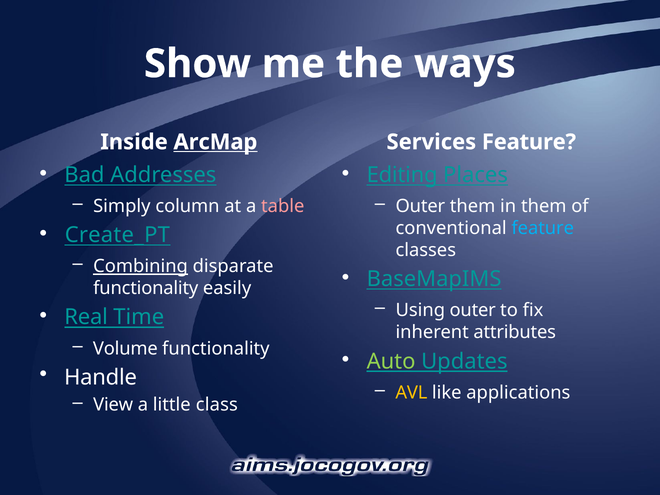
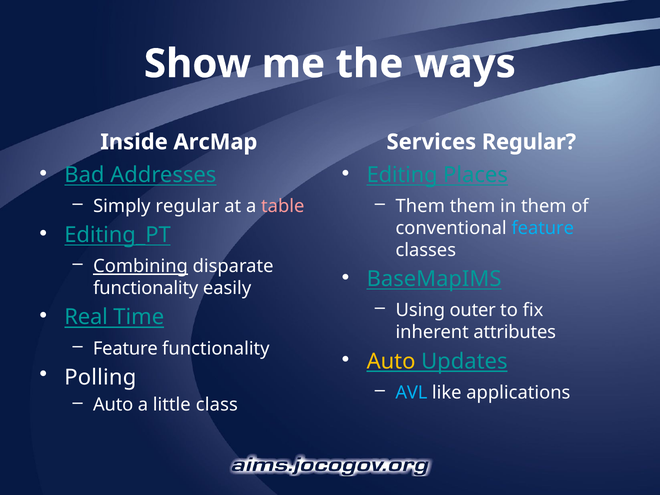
ArcMap underline: present -> none
Services Feature: Feature -> Regular
Simply column: column -> regular
Outer at (420, 206): Outer -> Them
Create_PT: Create_PT -> Editing_PT
Volume at (125, 348): Volume -> Feature
Auto at (391, 361) colour: light green -> yellow
Handle: Handle -> Polling
AVL colour: yellow -> light blue
View at (113, 405): View -> Auto
